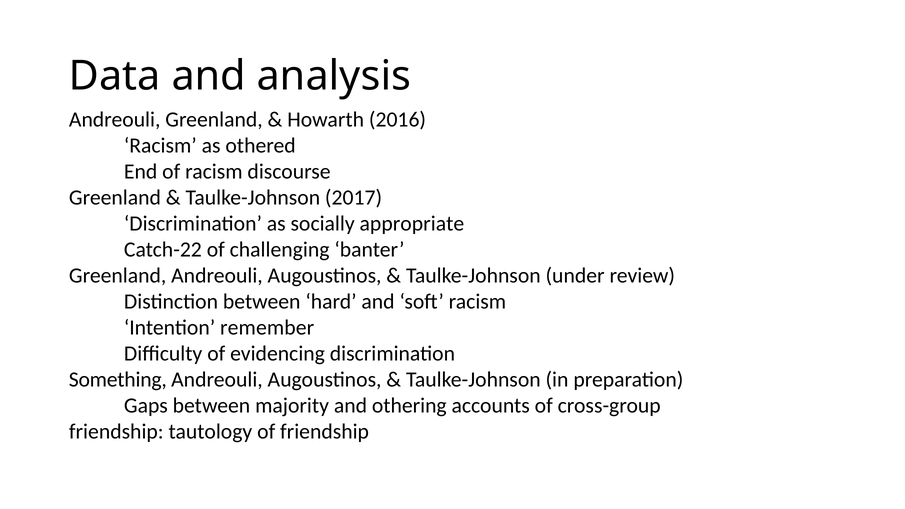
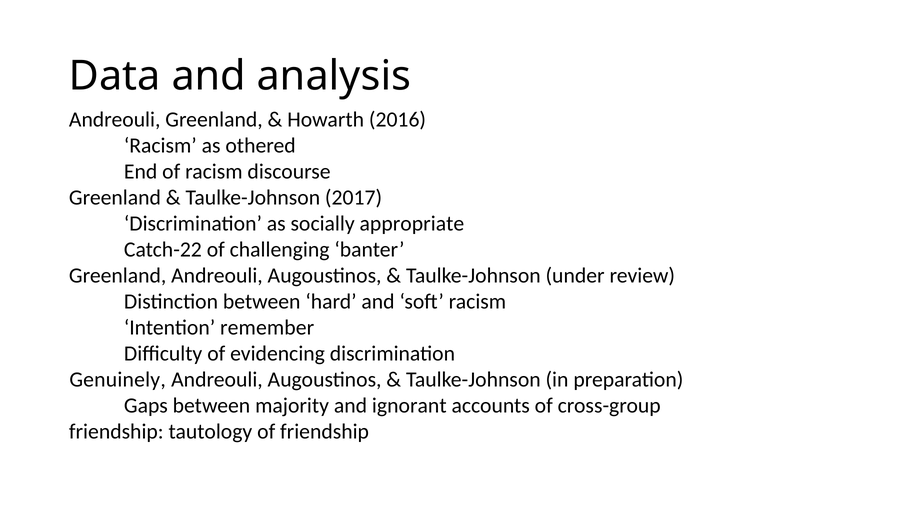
Something: Something -> Genuinely
othering: othering -> ignorant
